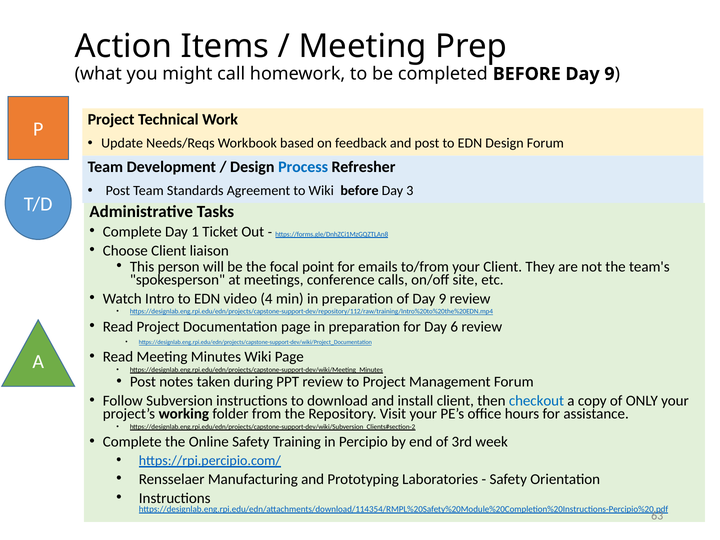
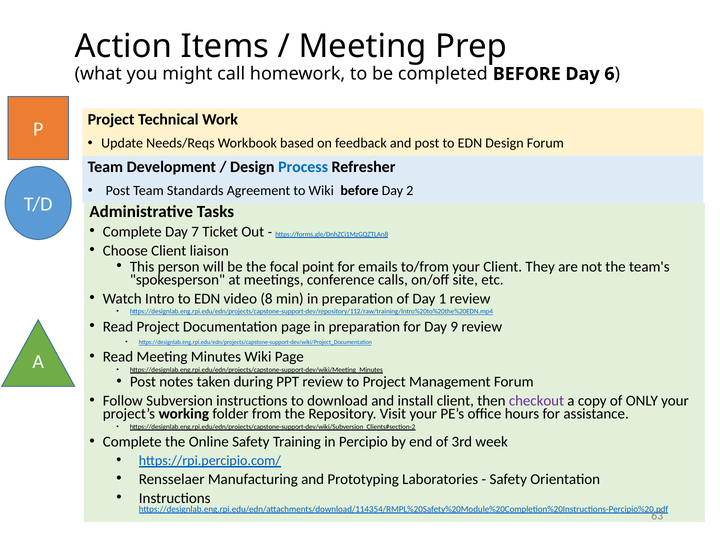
BEFORE Day 9: 9 -> 6
3: 3 -> 2
1: 1 -> 7
4: 4 -> 8
of Day 9: 9 -> 1
6: 6 -> 9
checkout colour: blue -> purple
